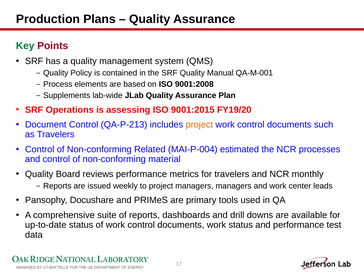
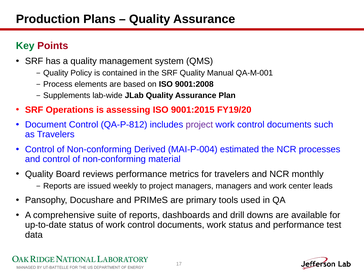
QA-P-213: QA-P-213 -> QA-P-812
project at (199, 125) colour: orange -> purple
Related: Related -> Derived
